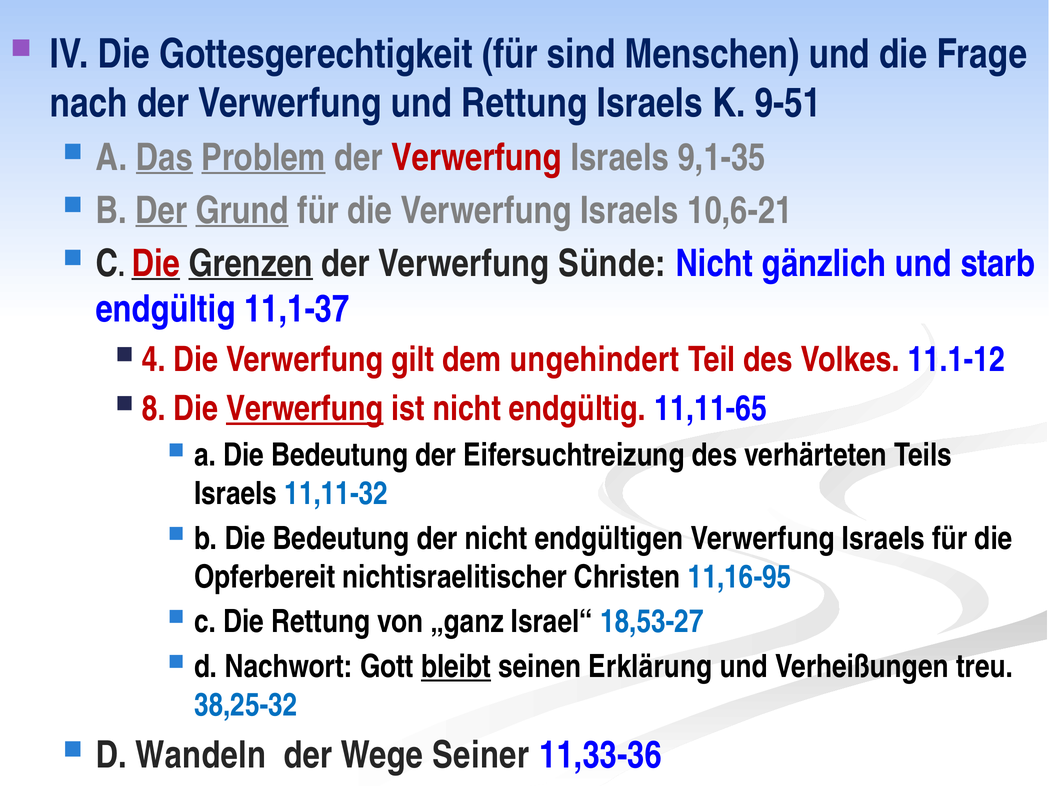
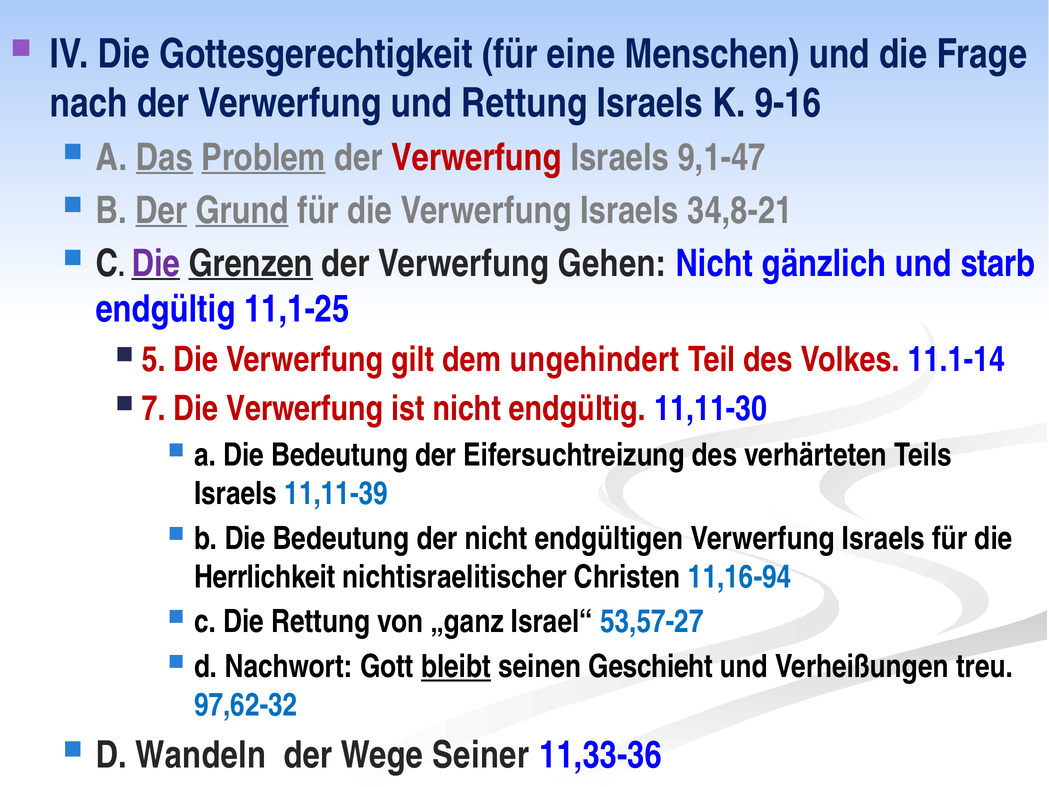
sind: sind -> eine
9-51: 9-51 -> 9-16
9,1-35: 9,1-35 -> 9,1-47
10,6-21: 10,6-21 -> 34,8-21
Die at (156, 264) colour: red -> purple
Sünde: Sünde -> Gehen
11,1-37: 11,1-37 -> 11,1-25
4: 4 -> 5
11.1-12: 11.1-12 -> 11.1-14
8: 8 -> 7
Verwerfung at (305, 409) underline: present -> none
11,11-65: 11,11-65 -> 11,11-30
11,11-32: 11,11-32 -> 11,11-39
Opferbereit: Opferbereit -> Herrlichkeit
11,16-95: 11,16-95 -> 11,16-94
18,53-27: 18,53-27 -> 53,57-27
Erklärung: Erklärung -> Geschieht
38,25-32: 38,25-32 -> 97,62-32
